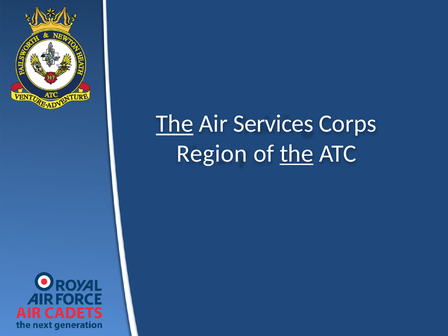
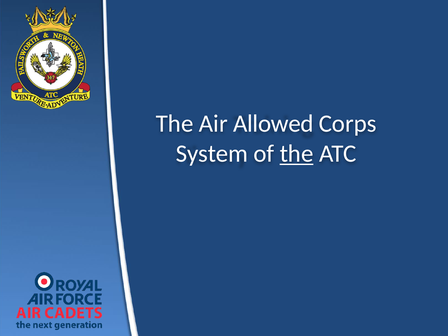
The at (175, 124) underline: present -> none
Services: Services -> Allowed
Region: Region -> System
